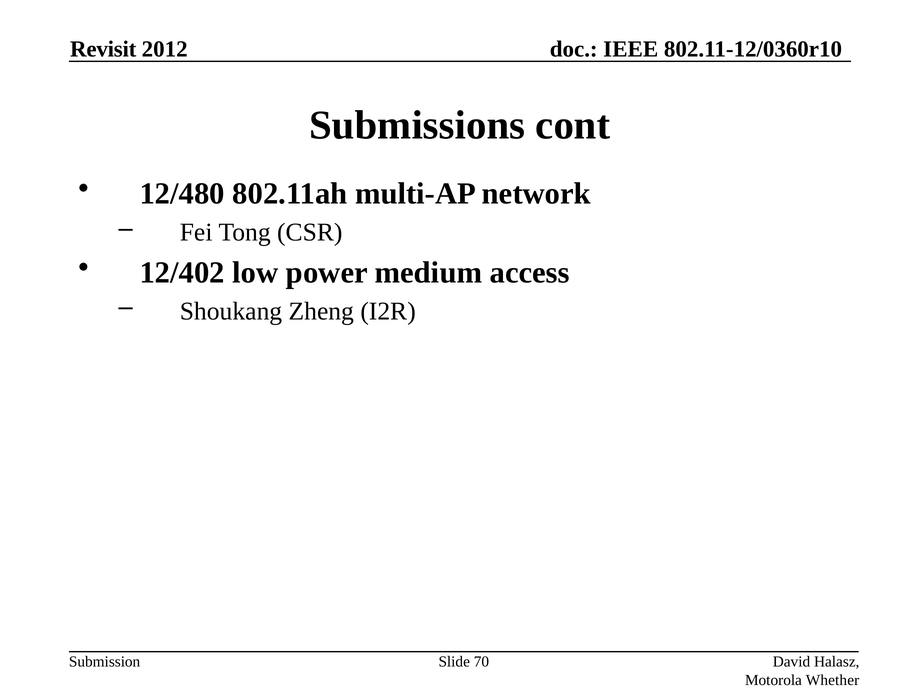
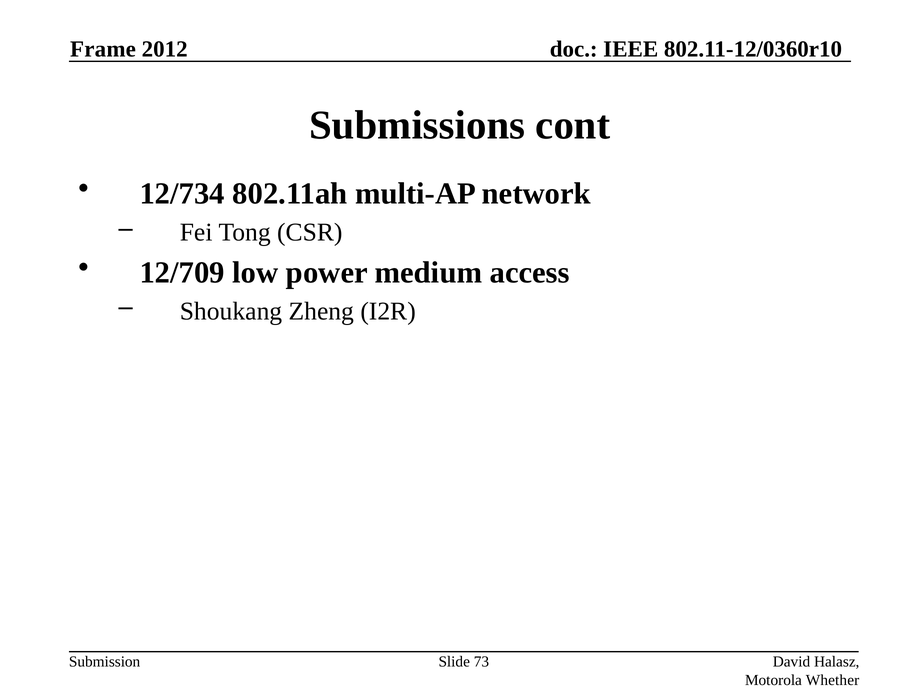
Revisit: Revisit -> Frame
12/480: 12/480 -> 12/734
12/402: 12/402 -> 12/709
70: 70 -> 73
